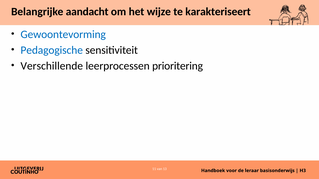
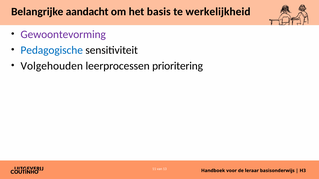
wijze: wijze -> basis
karakteriseert: karakteriseert -> werkelijkheid
Gewoontevorming colour: blue -> purple
Verschillende: Verschillende -> Volgehouden
